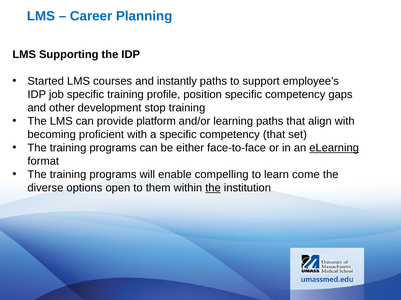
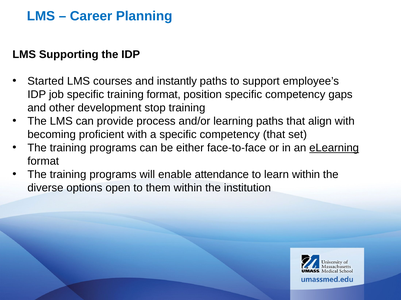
training profile: profile -> format
platform: platform -> process
compelling: compelling -> attendance
learn come: come -> within
the at (213, 188) underline: present -> none
